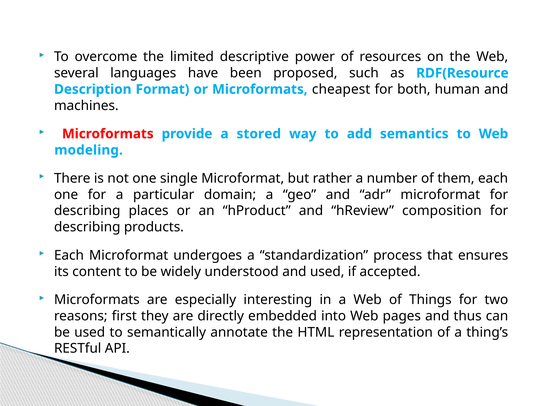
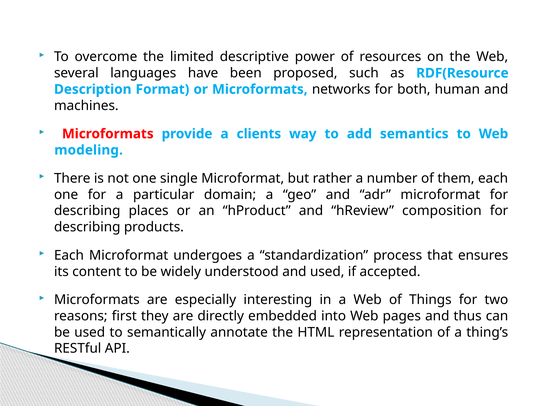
cheapest: cheapest -> networks
stored: stored -> clients
